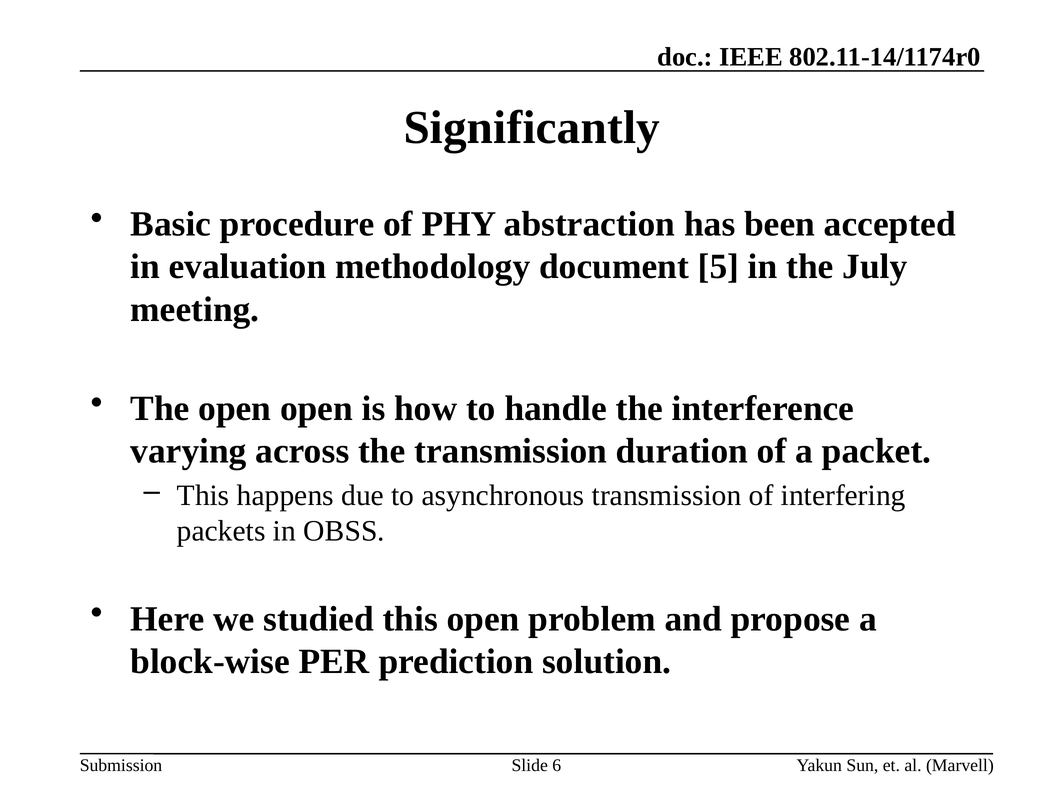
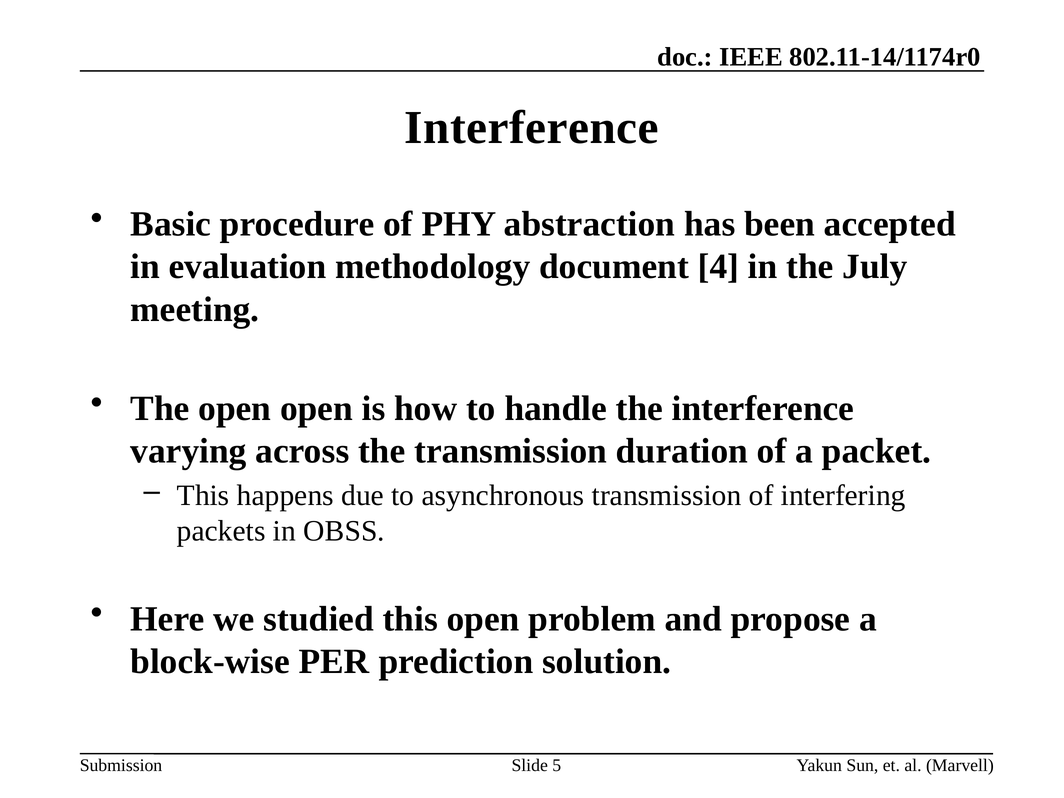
Significantly at (532, 127): Significantly -> Interference
5: 5 -> 4
6: 6 -> 5
